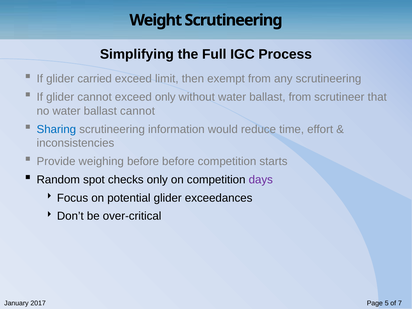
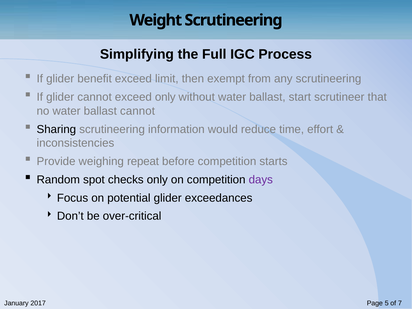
carried: carried -> benefit
ballast from: from -> start
Sharing colour: blue -> black
weighing before: before -> repeat
